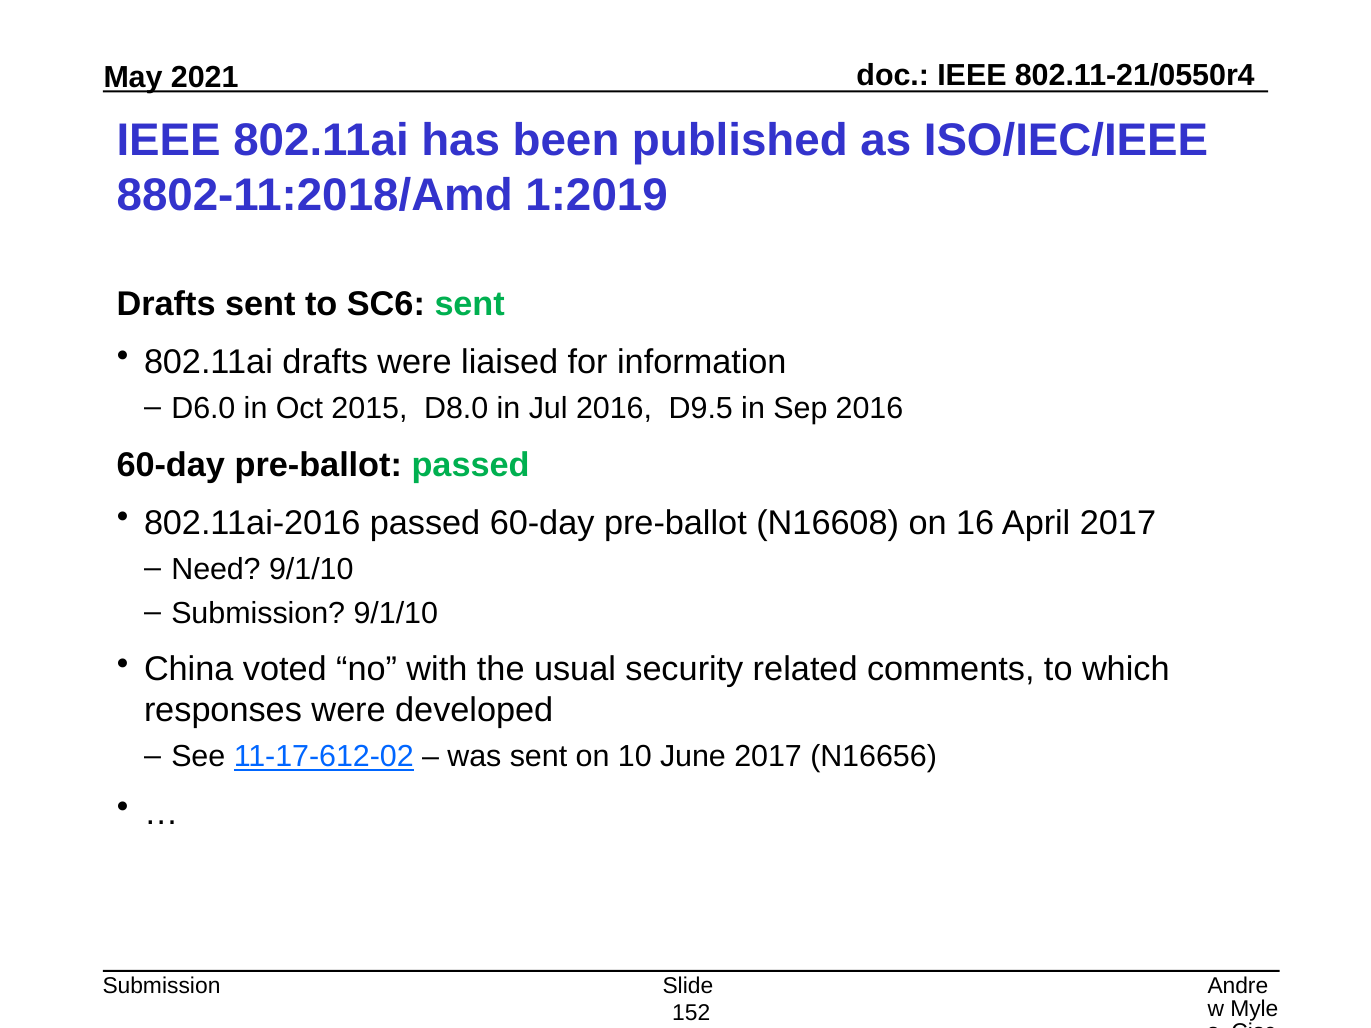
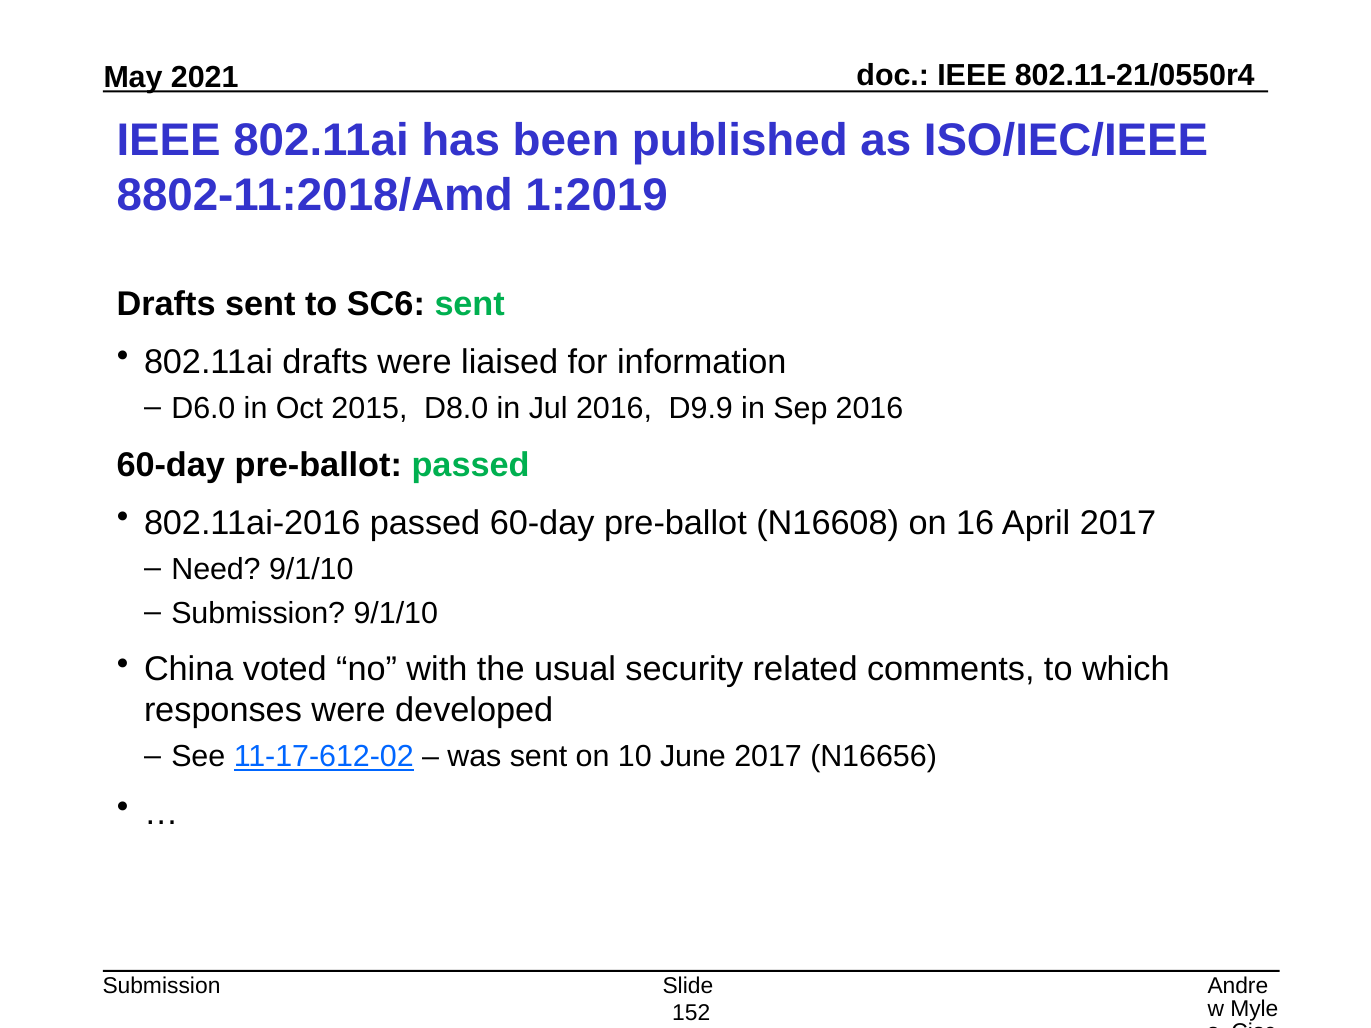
D9.5: D9.5 -> D9.9
